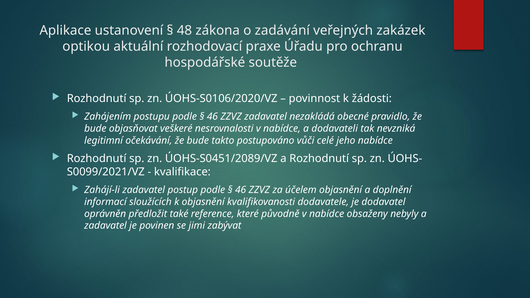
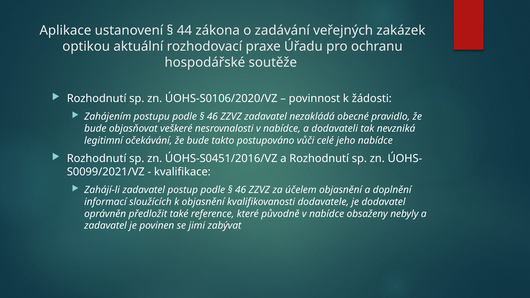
48: 48 -> 44
ÚOHS-S0451/2089/VZ: ÚOHS-S0451/2089/VZ -> ÚOHS-S0451/2016/VZ
